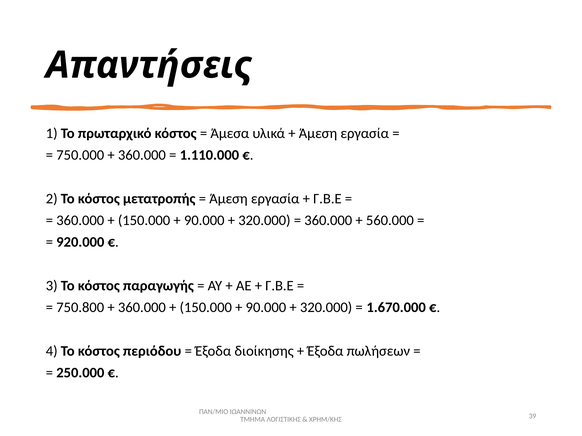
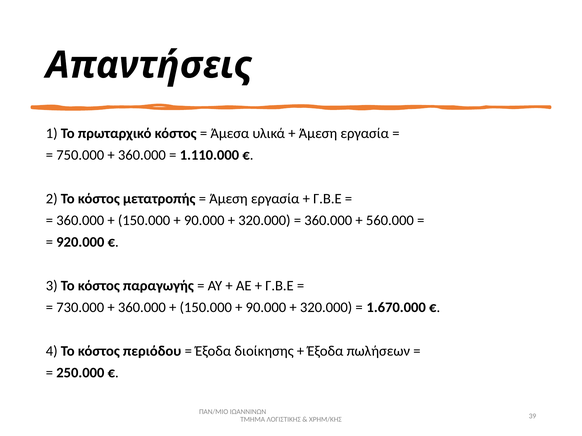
750.800: 750.800 -> 730.000
